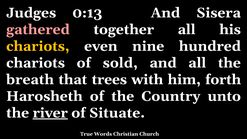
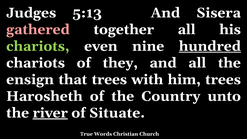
0:13: 0:13 -> 5:13
chariots at (38, 46) colour: yellow -> light green
hundred underline: none -> present
sold: sold -> they
breath: breath -> ensign
him forth: forth -> trees
